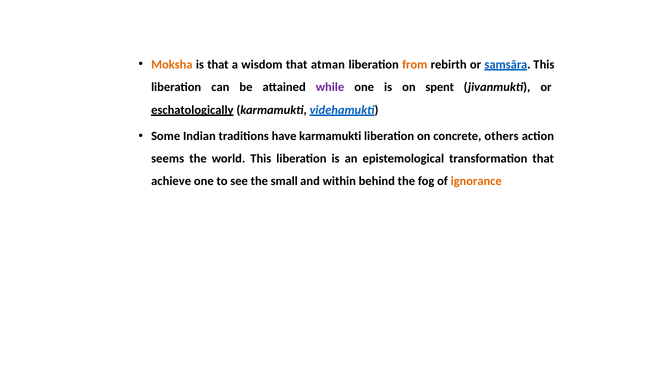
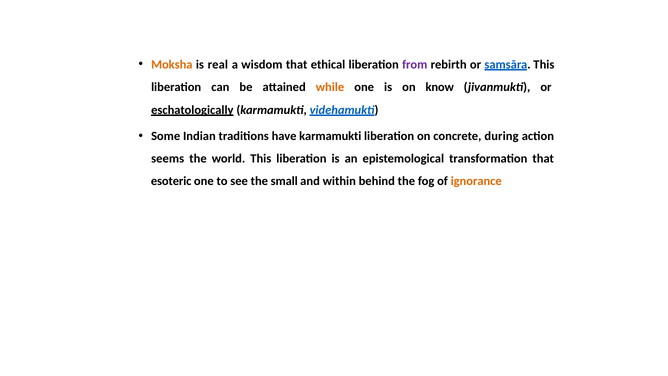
is that: that -> real
atman: atman -> ethical
from colour: orange -> purple
while colour: purple -> orange
spent: spent -> know
others: others -> during
achieve: achieve -> esoteric
